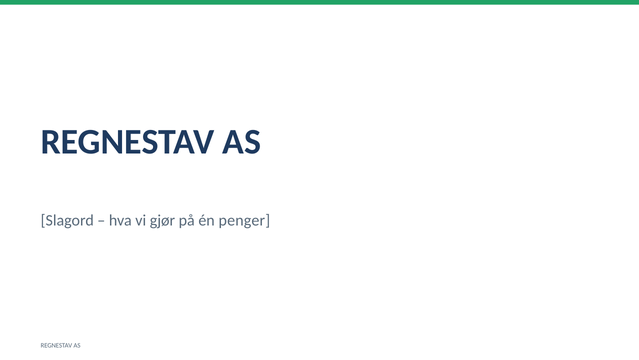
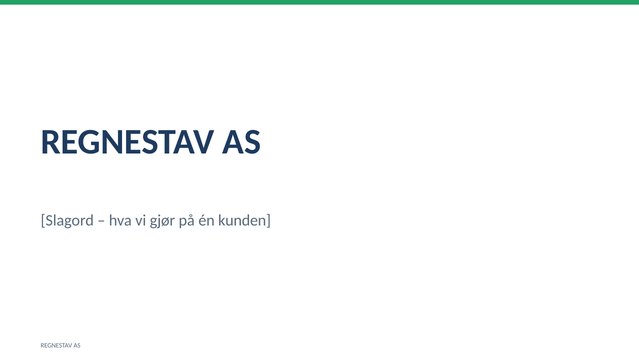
penger: penger -> kunden
